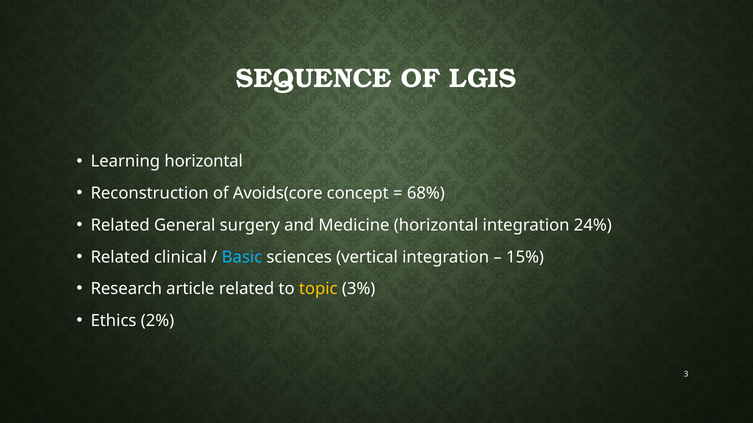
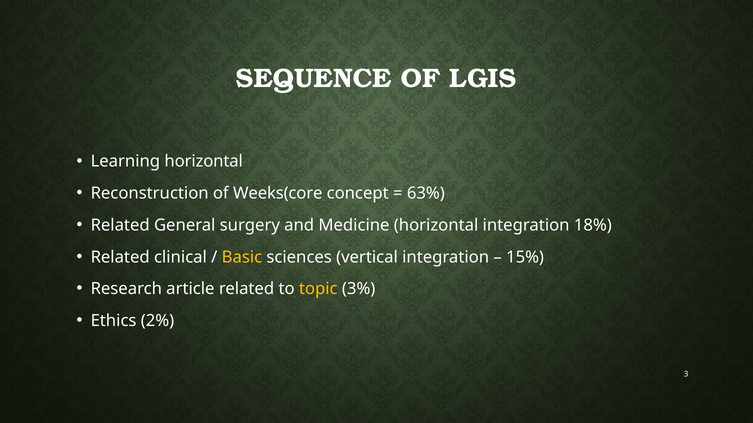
Avoids(core: Avoids(core -> Weeks(core
68%: 68% -> 63%
24%: 24% -> 18%
Basic colour: light blue -> yellow
